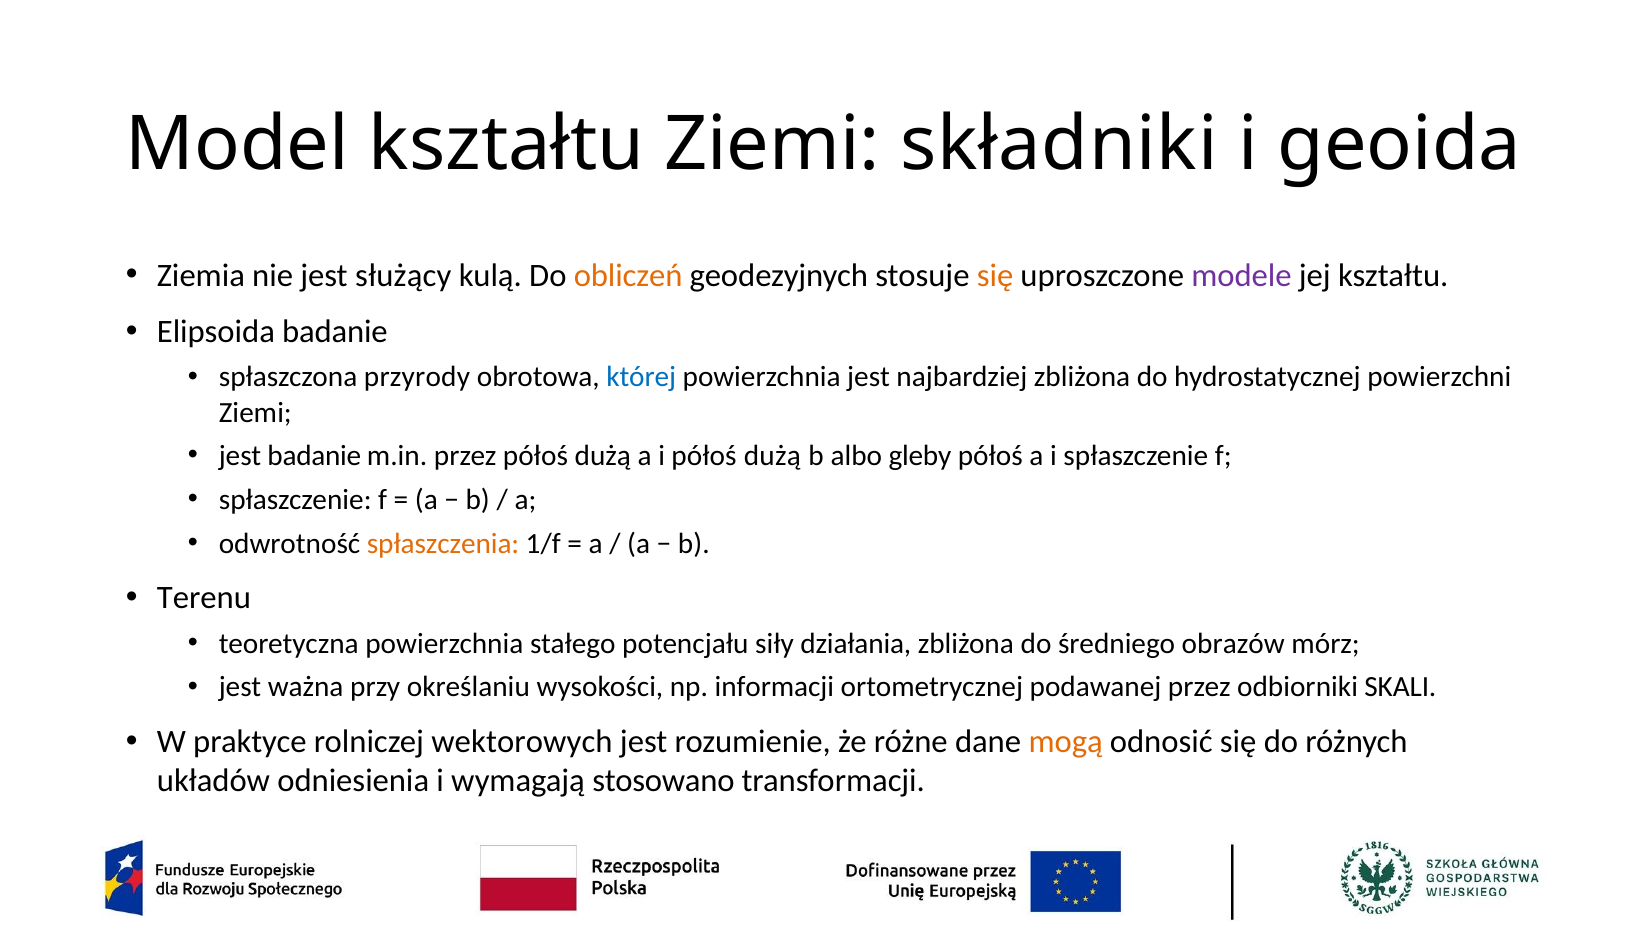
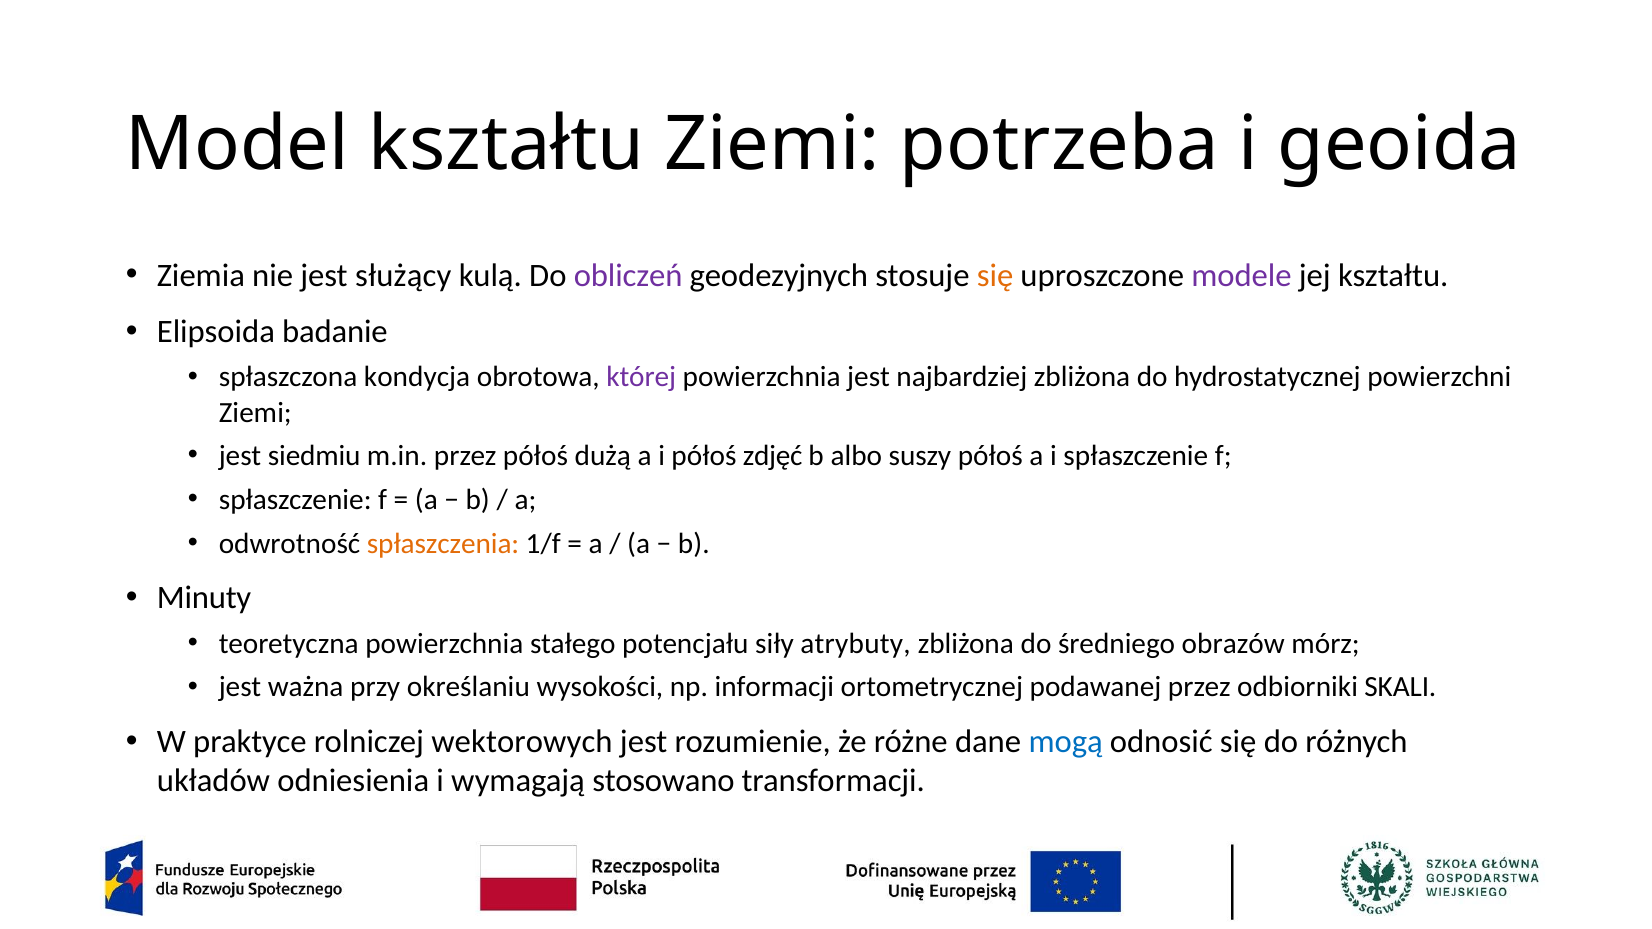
składniki: składniki -> potrzeba
obliczeń colour: orange -> purple
przyrody: przyrody -> kondycja
której colour: blue -> purple
jest badanie: badanie -> siedmiu
i półoś dużą: dużą -> zdjęć
gleby: gleby -> suszy
Terenu: Terenu -> Minuty
działania: działania -> atrybuty
mogą colour: orange -> blue
